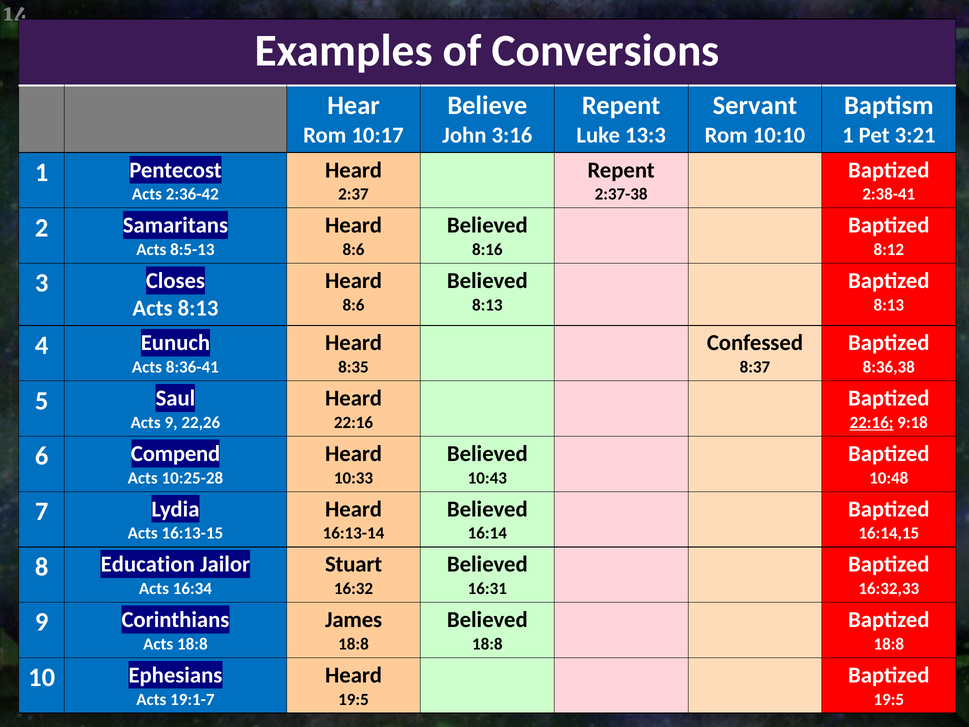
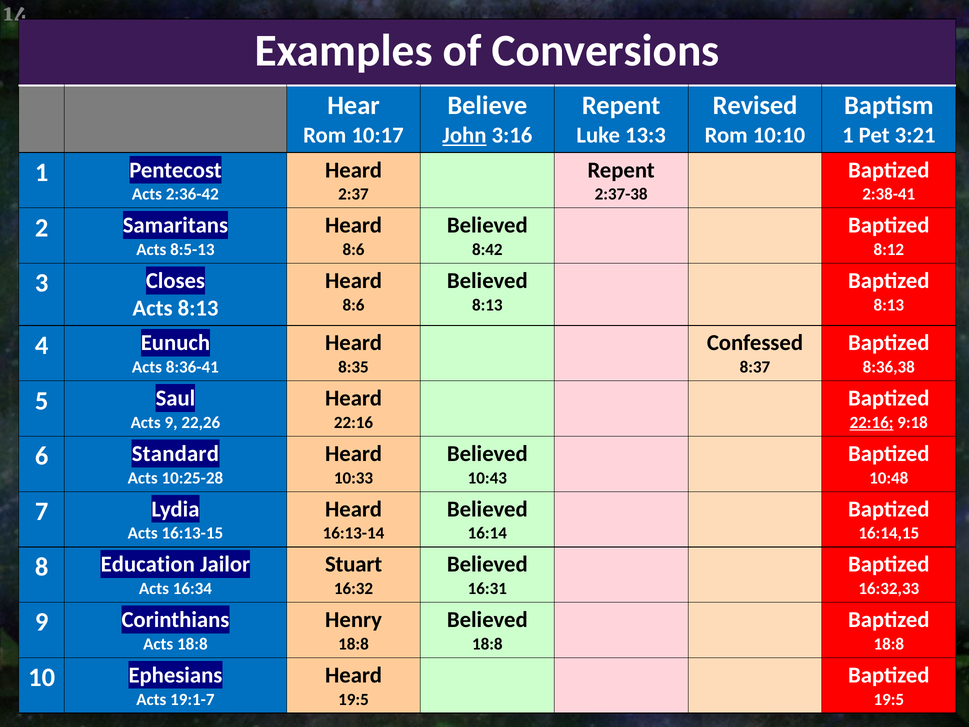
Servant: Servant -> Revised
John underline: none -> present
8:16: 8:16 -> 8:42
Compend: Compend -> Standard
James: James -> Henry
